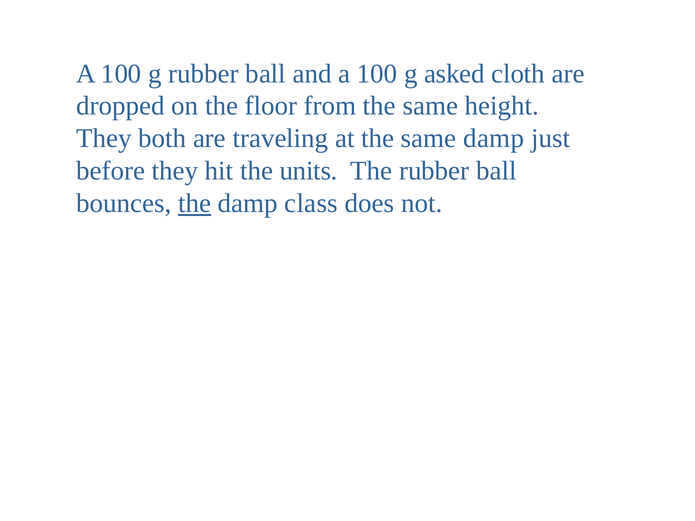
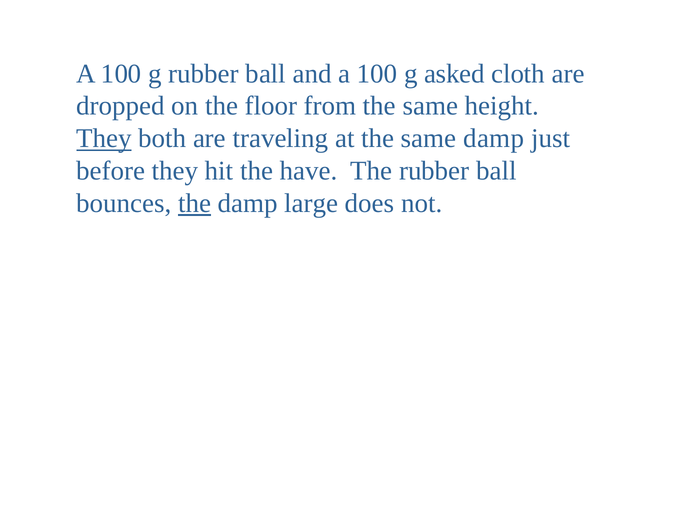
They at (104, 139) underline: none -> present
units: units -> have
class: class -> large
